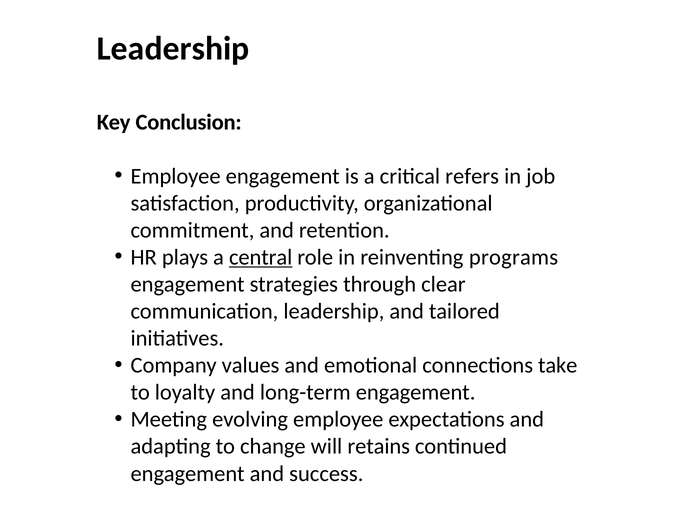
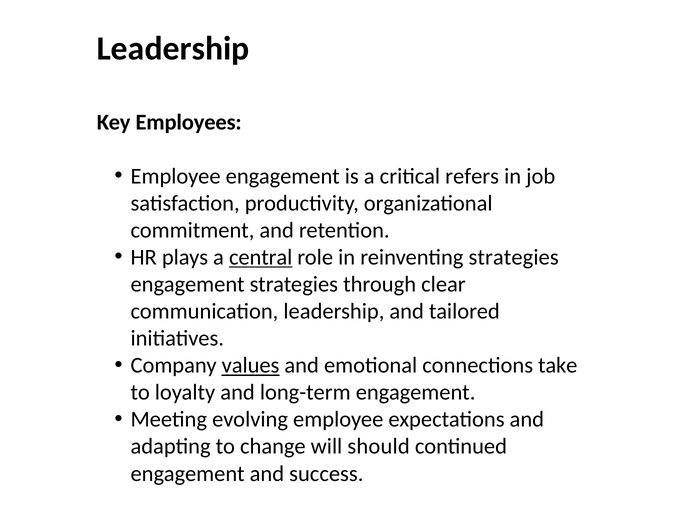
Conclusion: Conclusion -> Employees
reinventing programs: programs -> strategies
values underline: none -> present
retains: retains -> should
